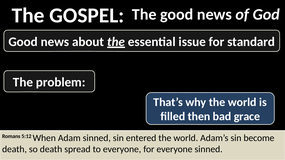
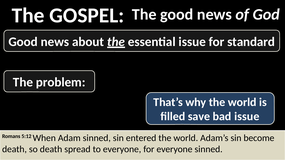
then: then -> save
bad grace: grace -> issue
